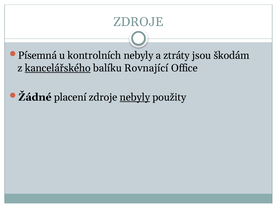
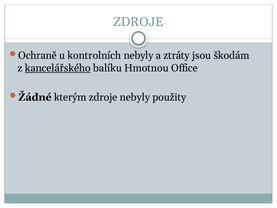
Písemná: Písemná -> Ochraně
Rovnající: Rovnající -> Hmotnou
placení: placení -> kterým
nebyly at (135, 97) underline: present -> none
